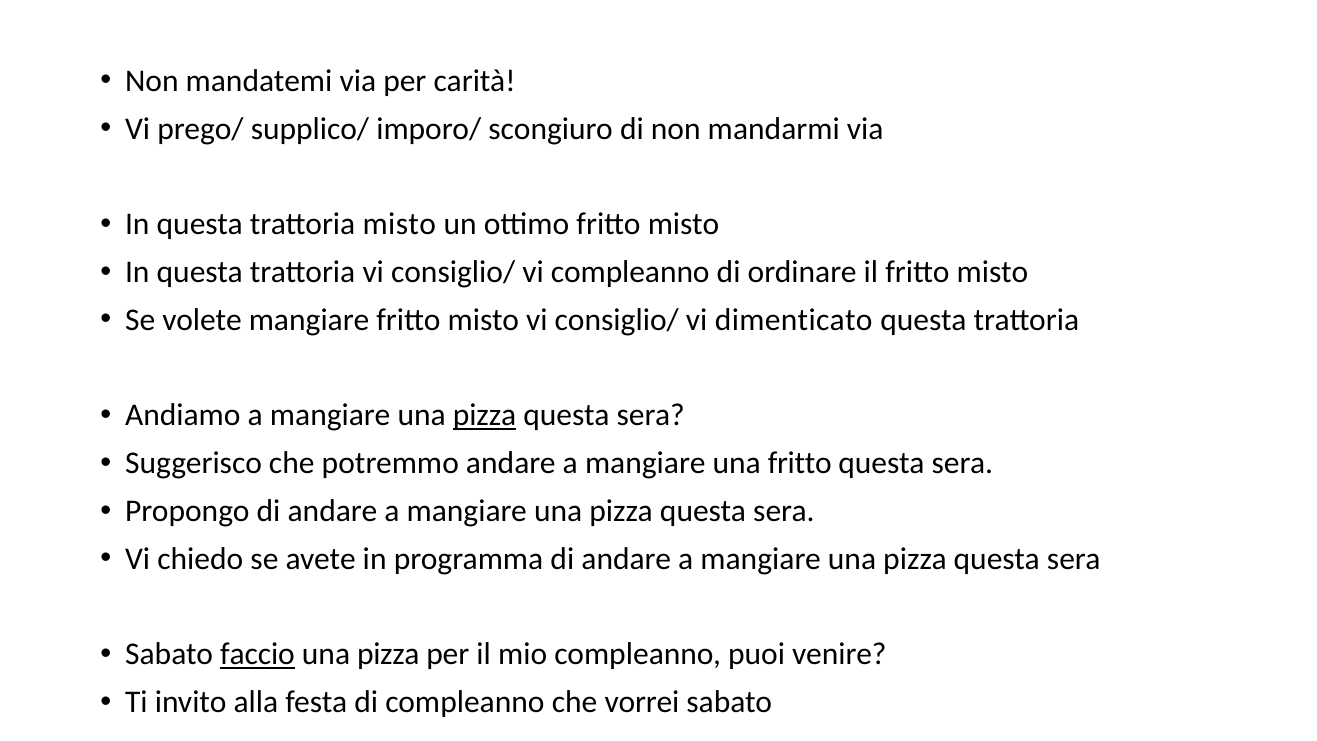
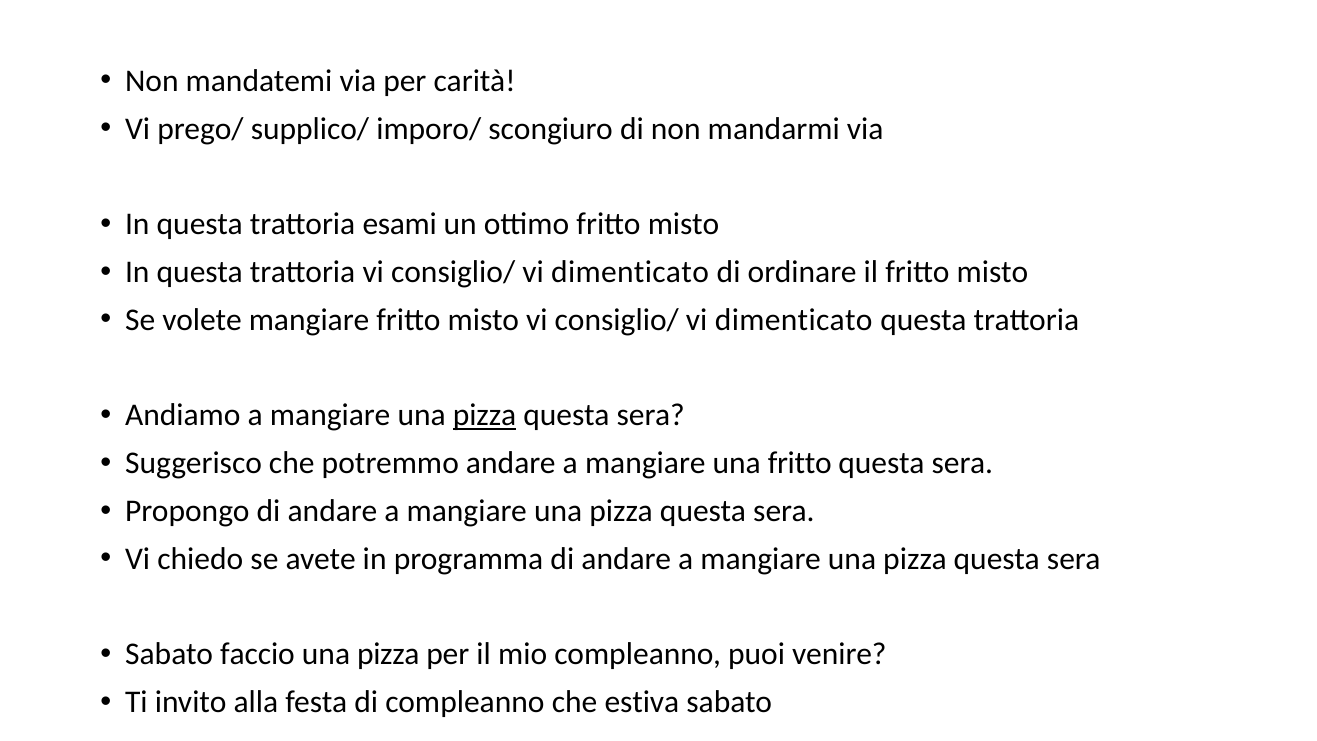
trattoria misto: misto -> esami
compleanno at (630, 272): compleanno -> dimenticato
faccio underline: present -> none
vorrei: vorrei -> estiva
